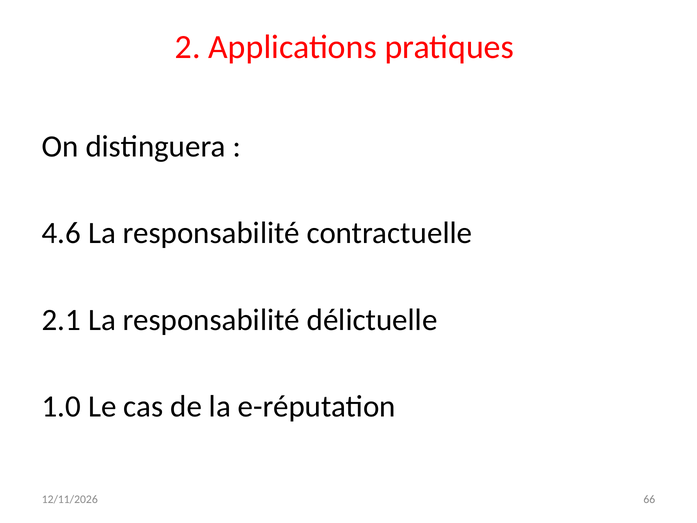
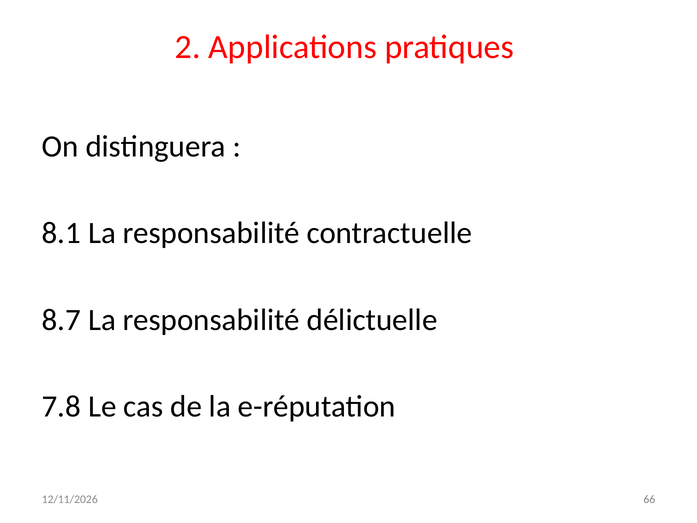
4.6: 4.6 -> 8.1
2.1: 2.1 -> 8.7
1.0: 1.0 -> 7.8
